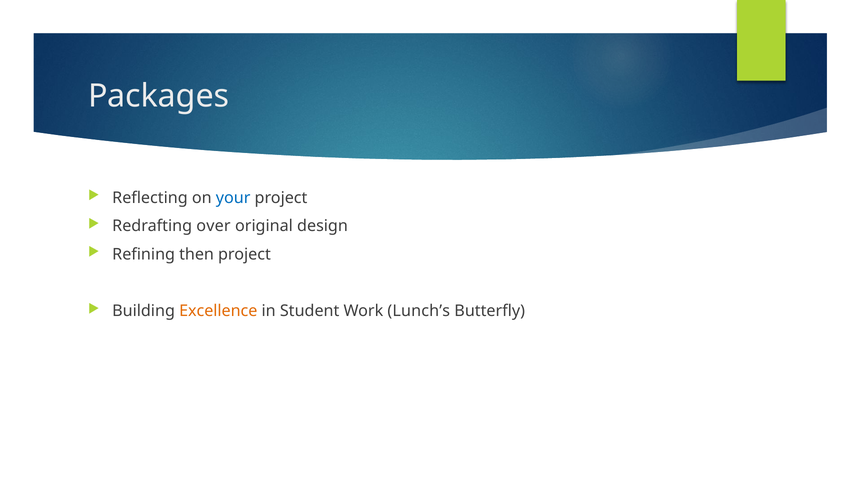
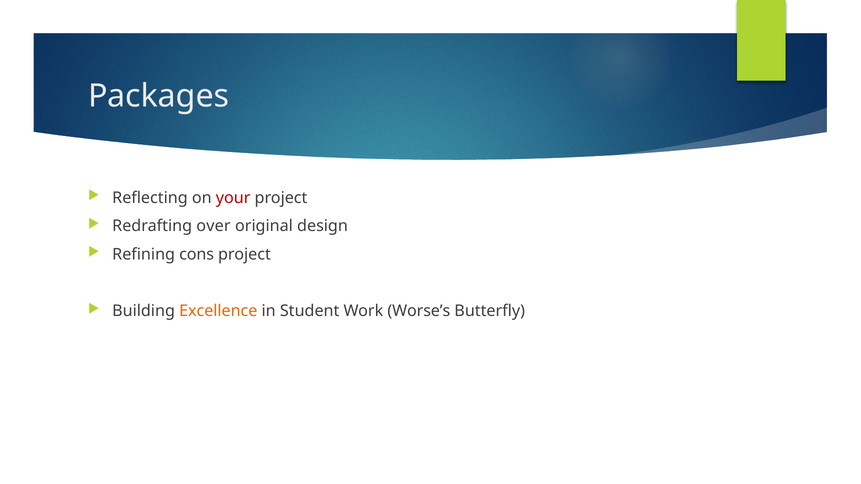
your colour: blue -> red
then: then -> cons
Lunch’s: Lunch’s -> Worse’s
